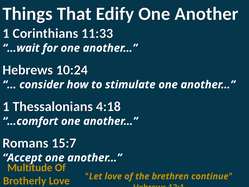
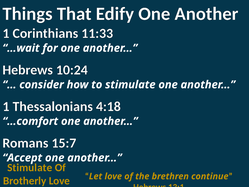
Multitude at (30, 167): Multitude -> Stimulate
